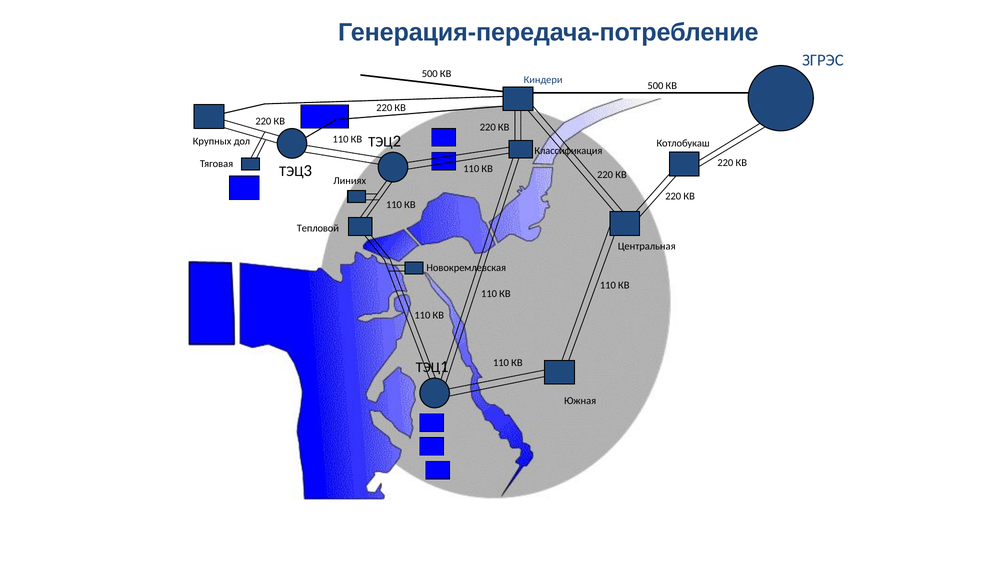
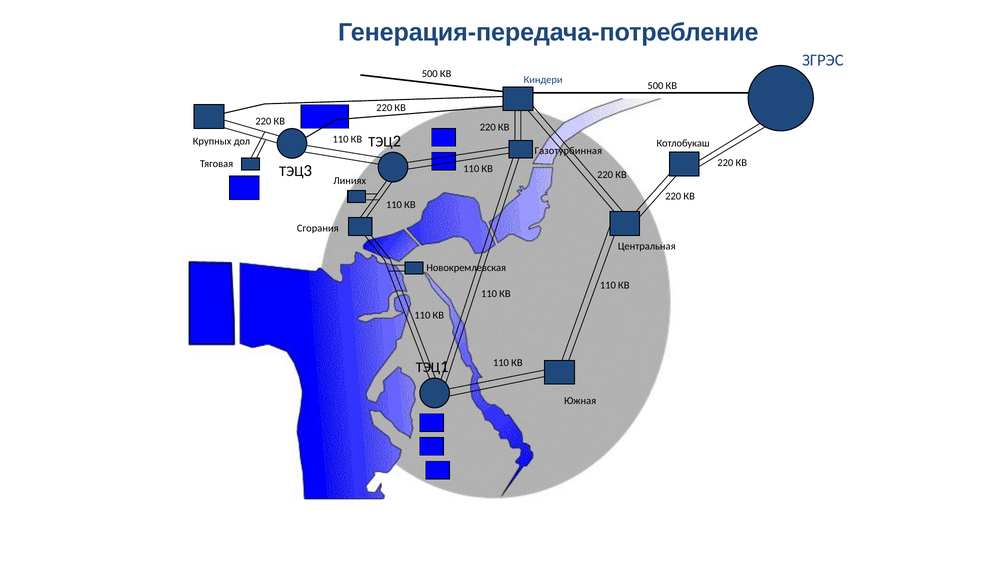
Классификация: Классификация -> Газотурбинная
Тепловой: Тепловой -> Сгорания
